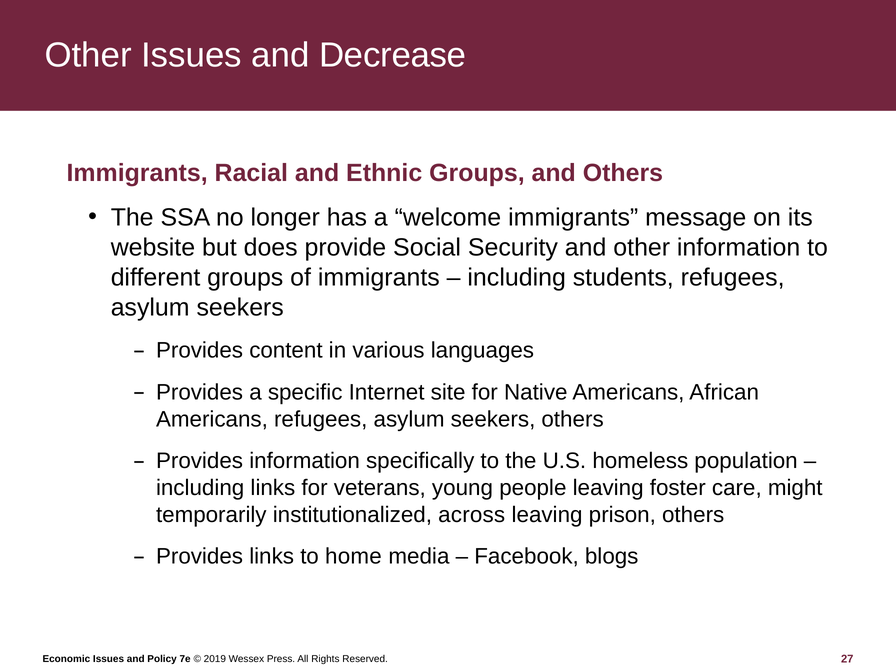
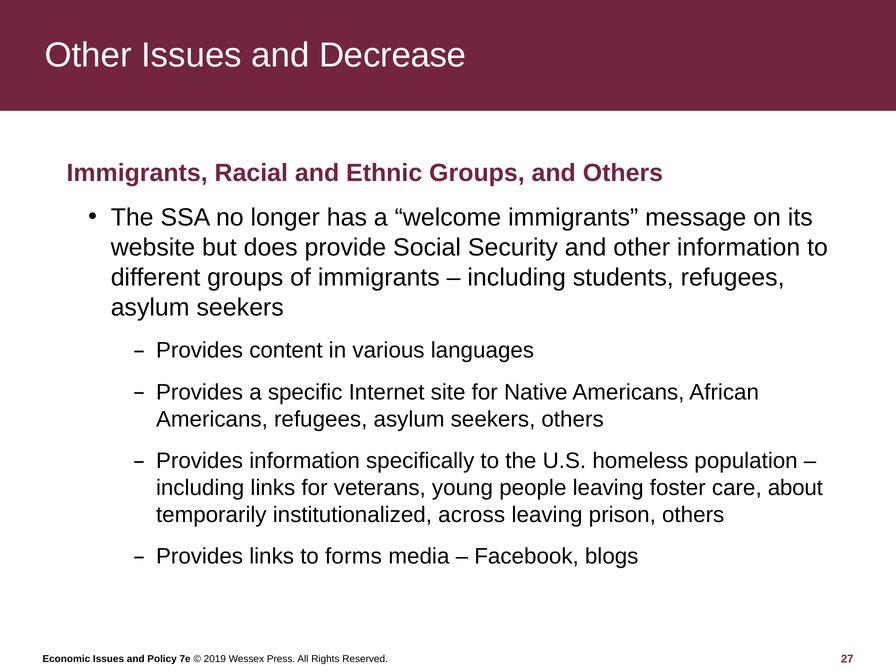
might: might -> about
home: home -> forms
